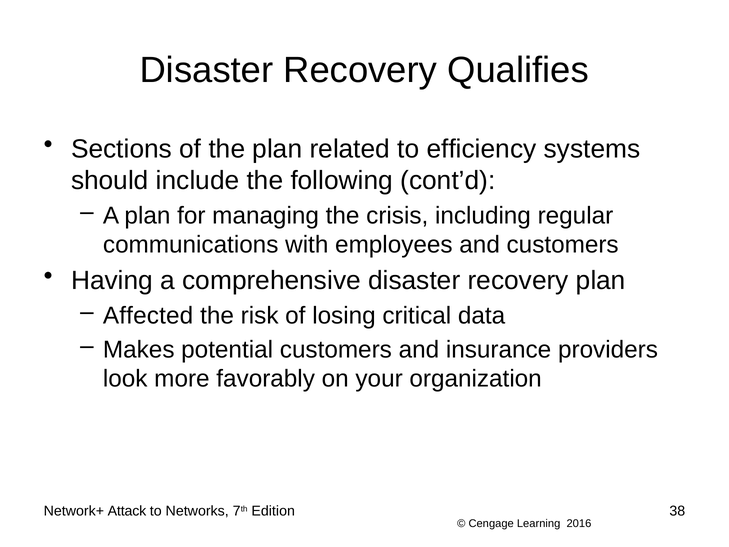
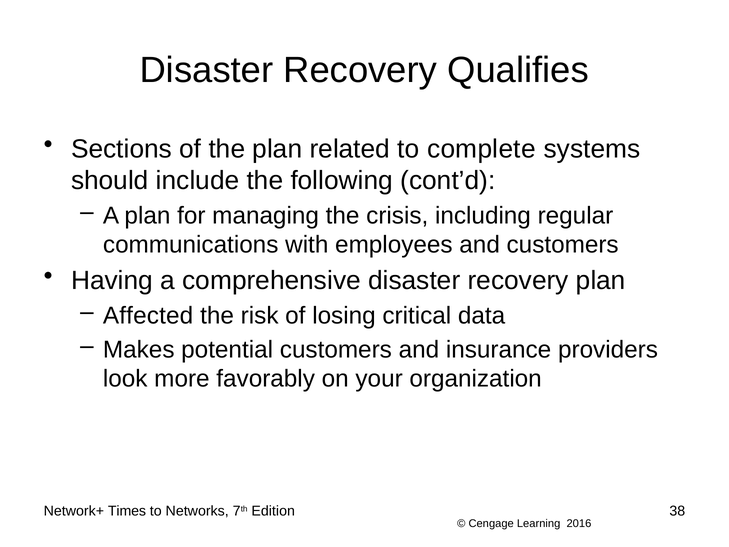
efficiency: efficiency -> complete
Attack: Attack -> Times
